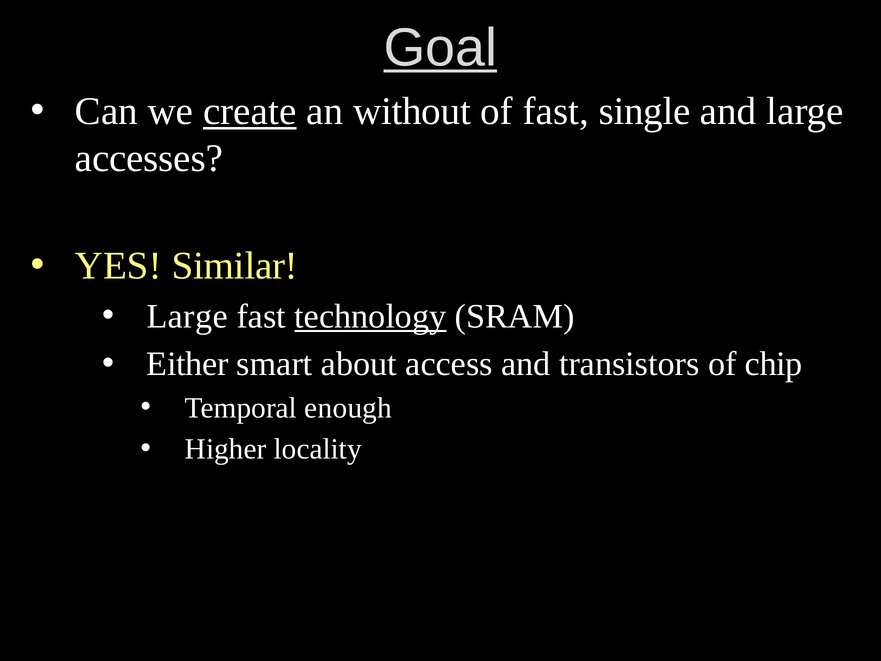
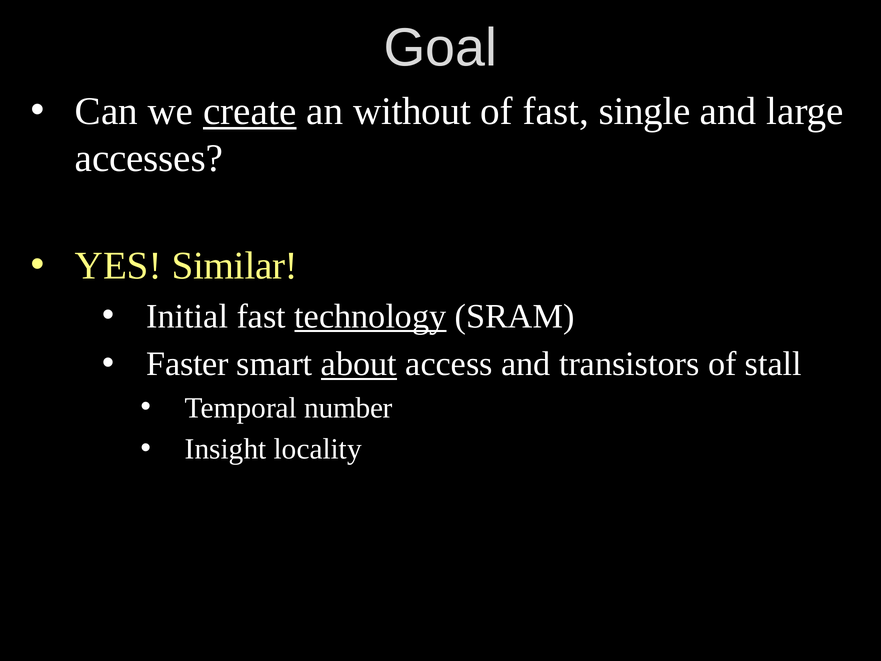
Goal underline: present -> none
Large at (187, 316): Large -> Initial
Either: Either -> Faster
about underline: none -> present
chip: chip -> stall
enough: enough -> number
Higher: Higher -> Insight
